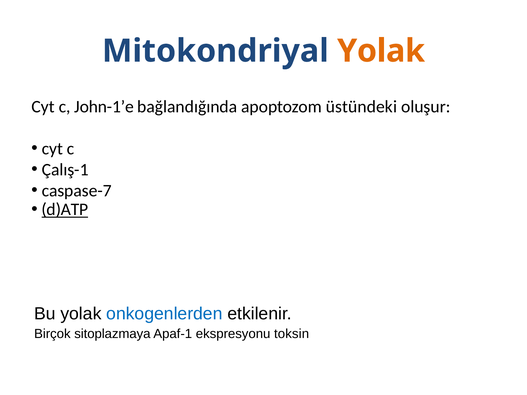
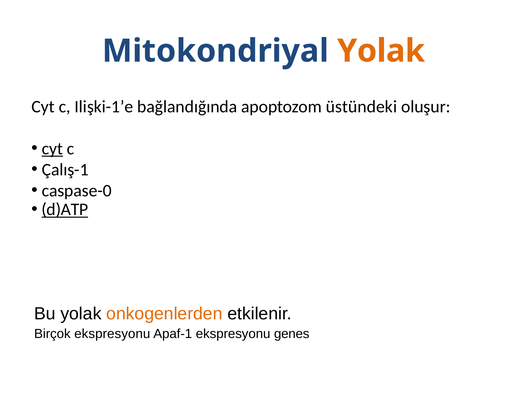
John-1’e: John-1’e -> Ilişki-1’e
cyt at (52, 149) underline: none -> present
caspase-7: caspase-7 -> caspase-0
onkogenlerden colour: blue -> orange
Birçok sitoplazmaya: sitoplazmaya -> ekspresyonu
toksin: toksin -> genes
